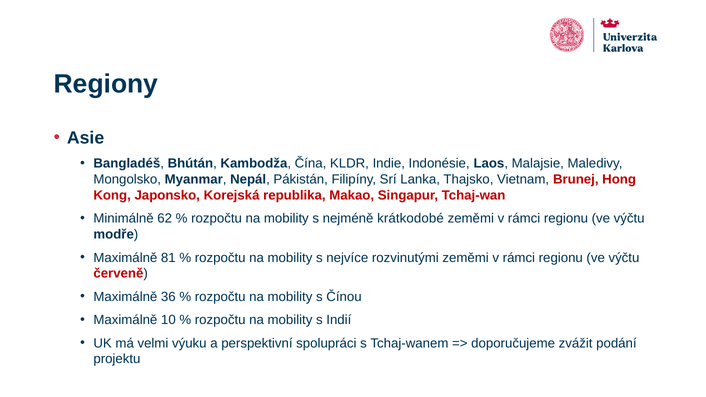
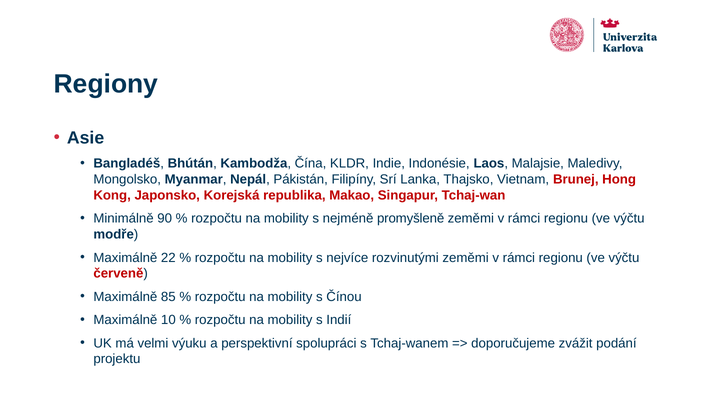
62: 62 -> 90
krátkodobé: krátkodobé -> promyšleně
81: 81 -> 22
36: 36 -> 85
